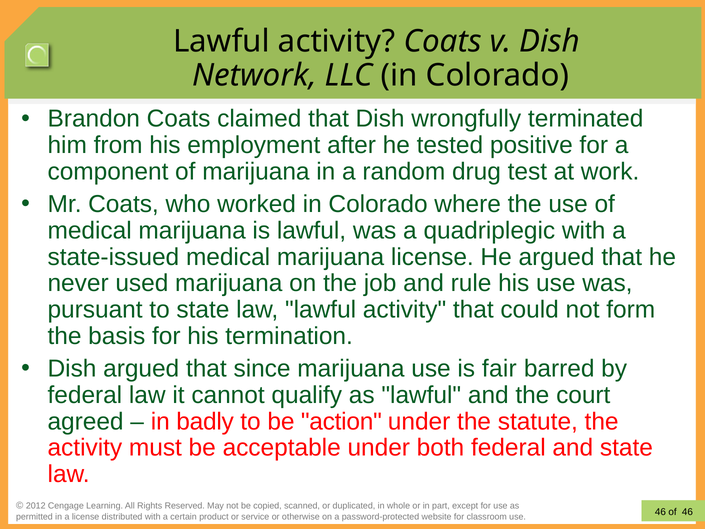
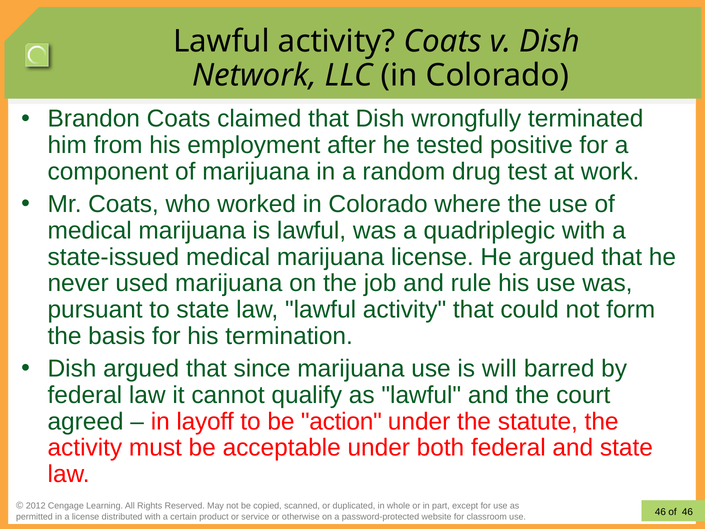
fair: fair -> will
badly: badly -> layoff
